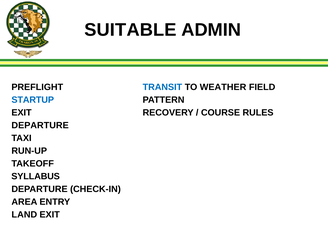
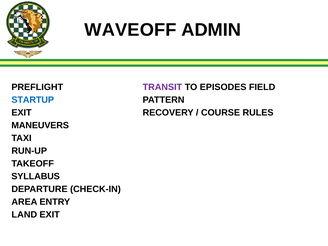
SUITABLE: SUITABLE -> WAVEOFF
TRANSIT colour: blue -> purple
WEATHER: WEATHER -> EPISODES
DEPARTURE at (40, 125): DEPARTURE -> MANEUVERS
